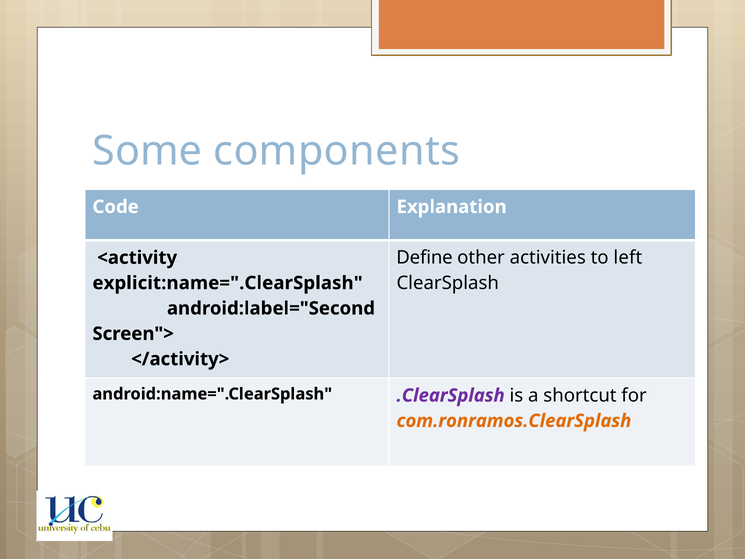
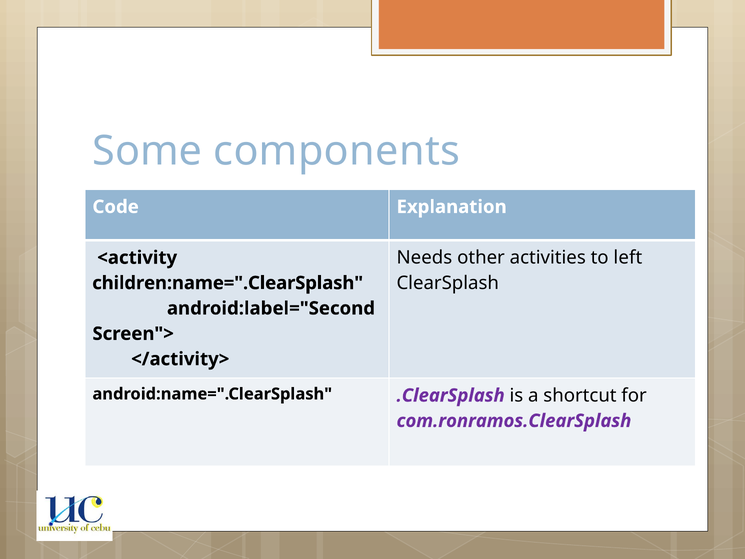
Define: Define -> Needs
explicit:name=".ClearSplash: explicit:name=".ClearSplash -> children:name=".ClearSplash
com.ronramos.ClearSplash colour: orange -> purple
